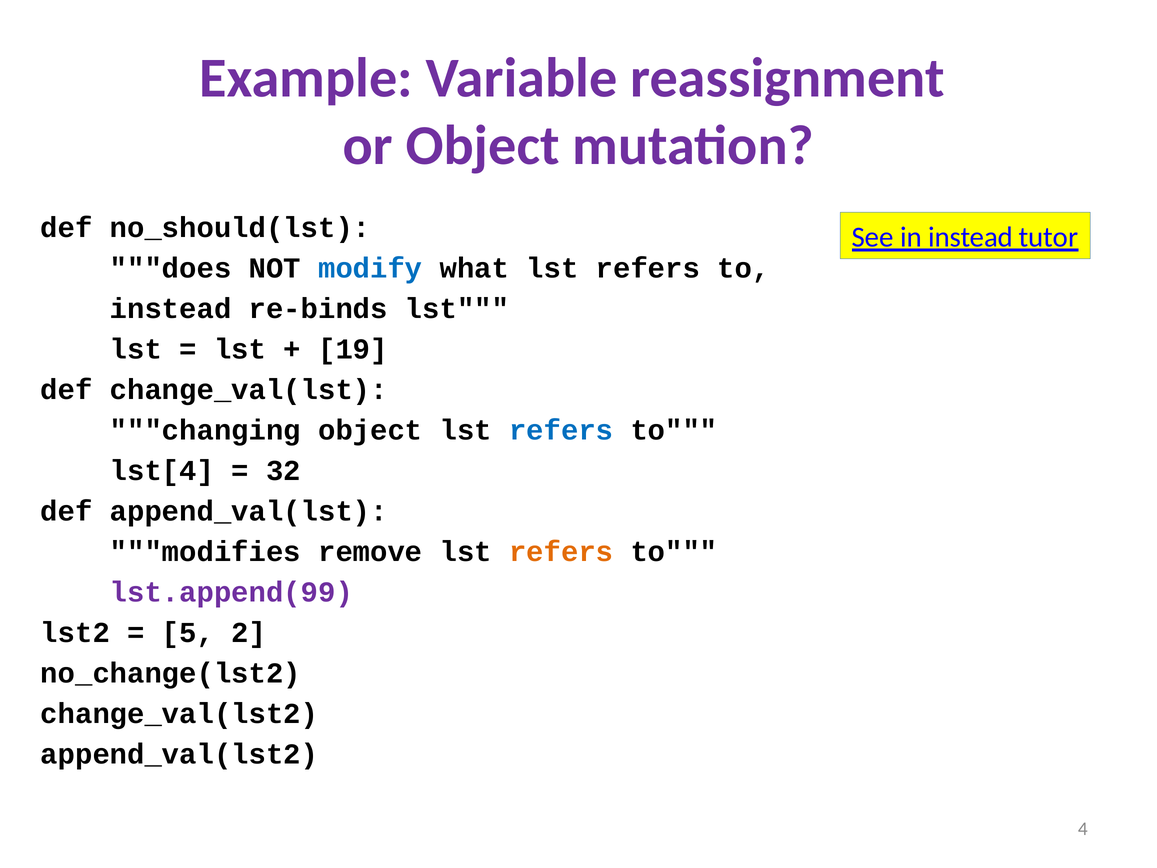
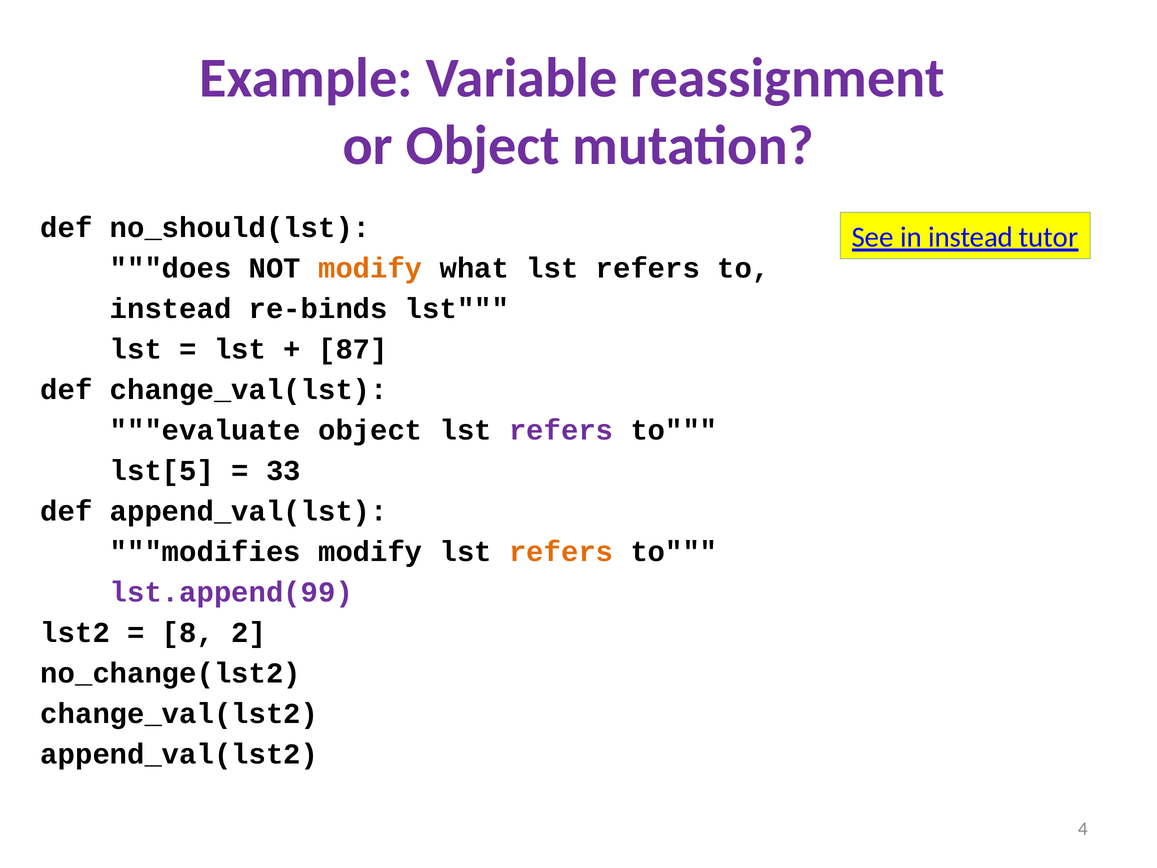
modify at (370, 268) colour: blue -> orange
19: 19 -> 87
changing: changing -> evaluate
refers at (561, 430) colour: blue -> purple
lst[4: lst[4 -> lst[5
32: 32 -> 33
modifies remove: remove -> modify
5: 5 -> 8
